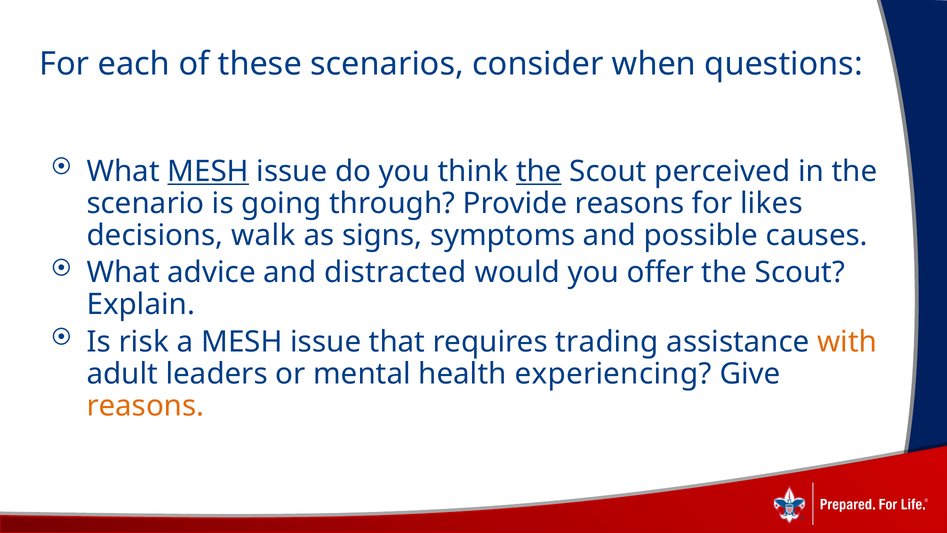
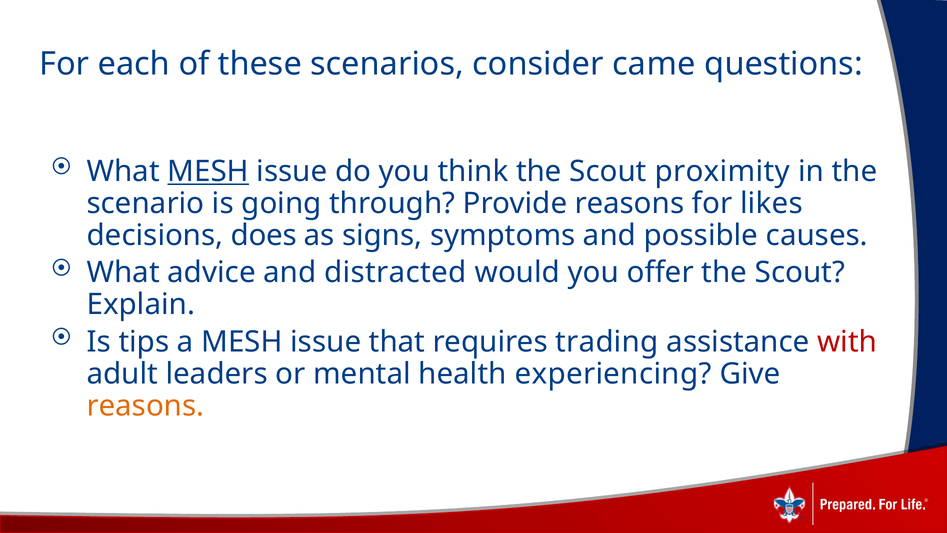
when: when -> came
the at (539, 171) underline: present -> none
perceived: perceived -> proximity
walk: walk -> does
risk: risk -> tips
with colour: orange -> red
